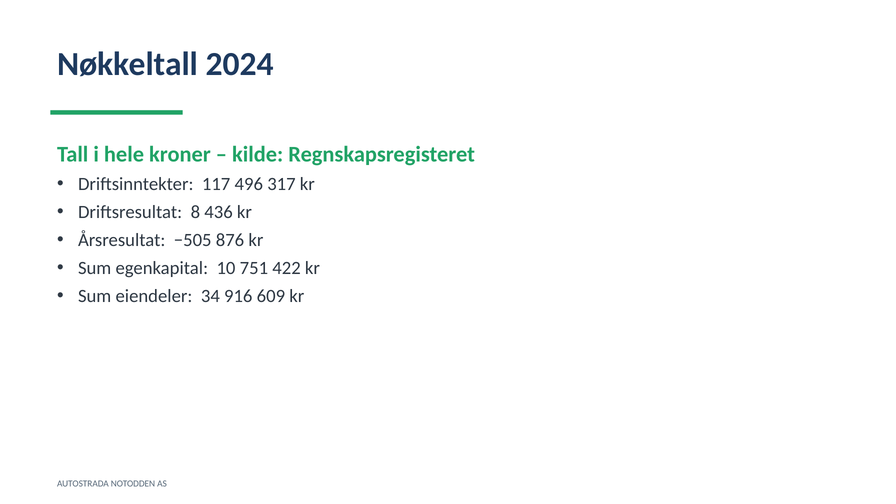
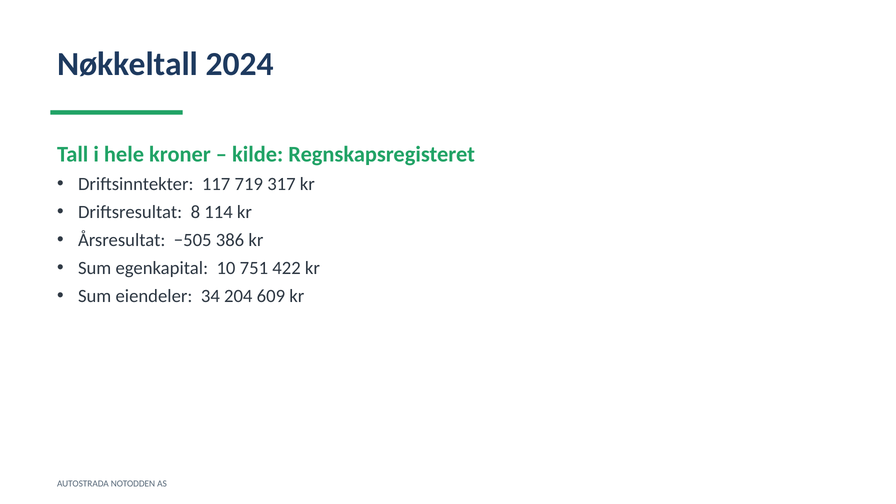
496: 496 -> 719
436: 436 -> 114
876: 876 -> 386
916: 916 -> 204
